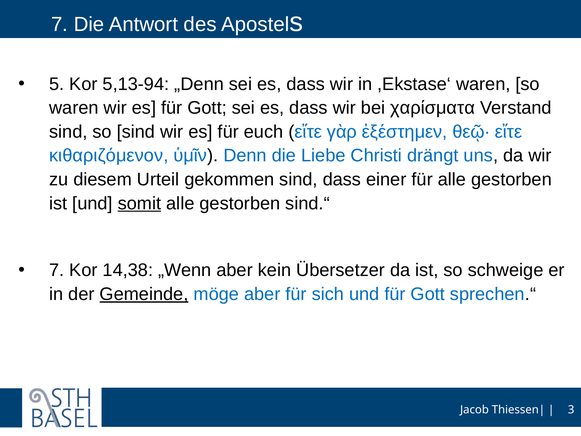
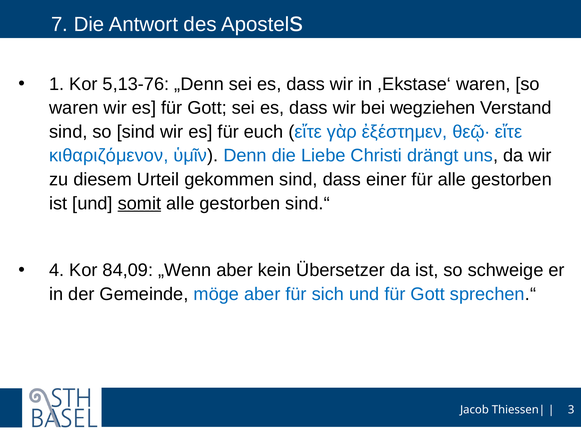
5: 5 -> 1
5,13-94: 5,13-94 -> 5,13-76
χαρίσματα: χαρίσματα -> wegziehen
7 at (57, 270): 7 -> 4
14,38: 14,38 -> 84,09
Gemeinde underline: present -> none
